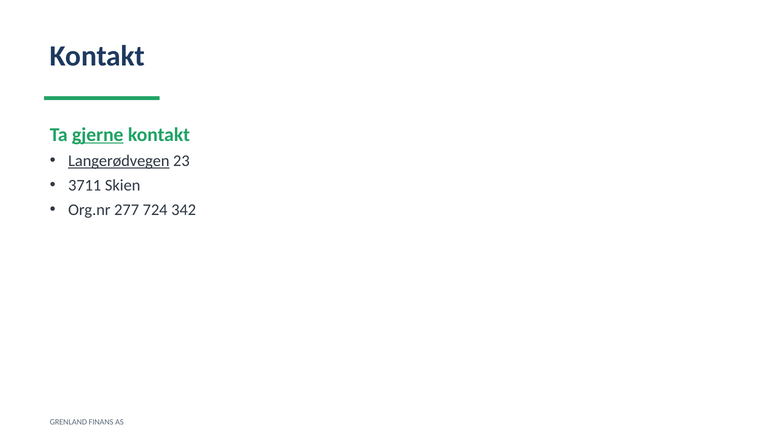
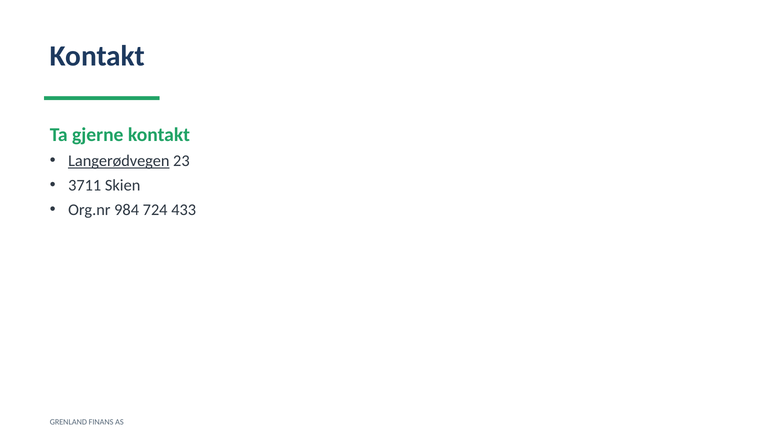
gjerne underline: present -> none
277: 277 -> 984
342: 342 -> 433
